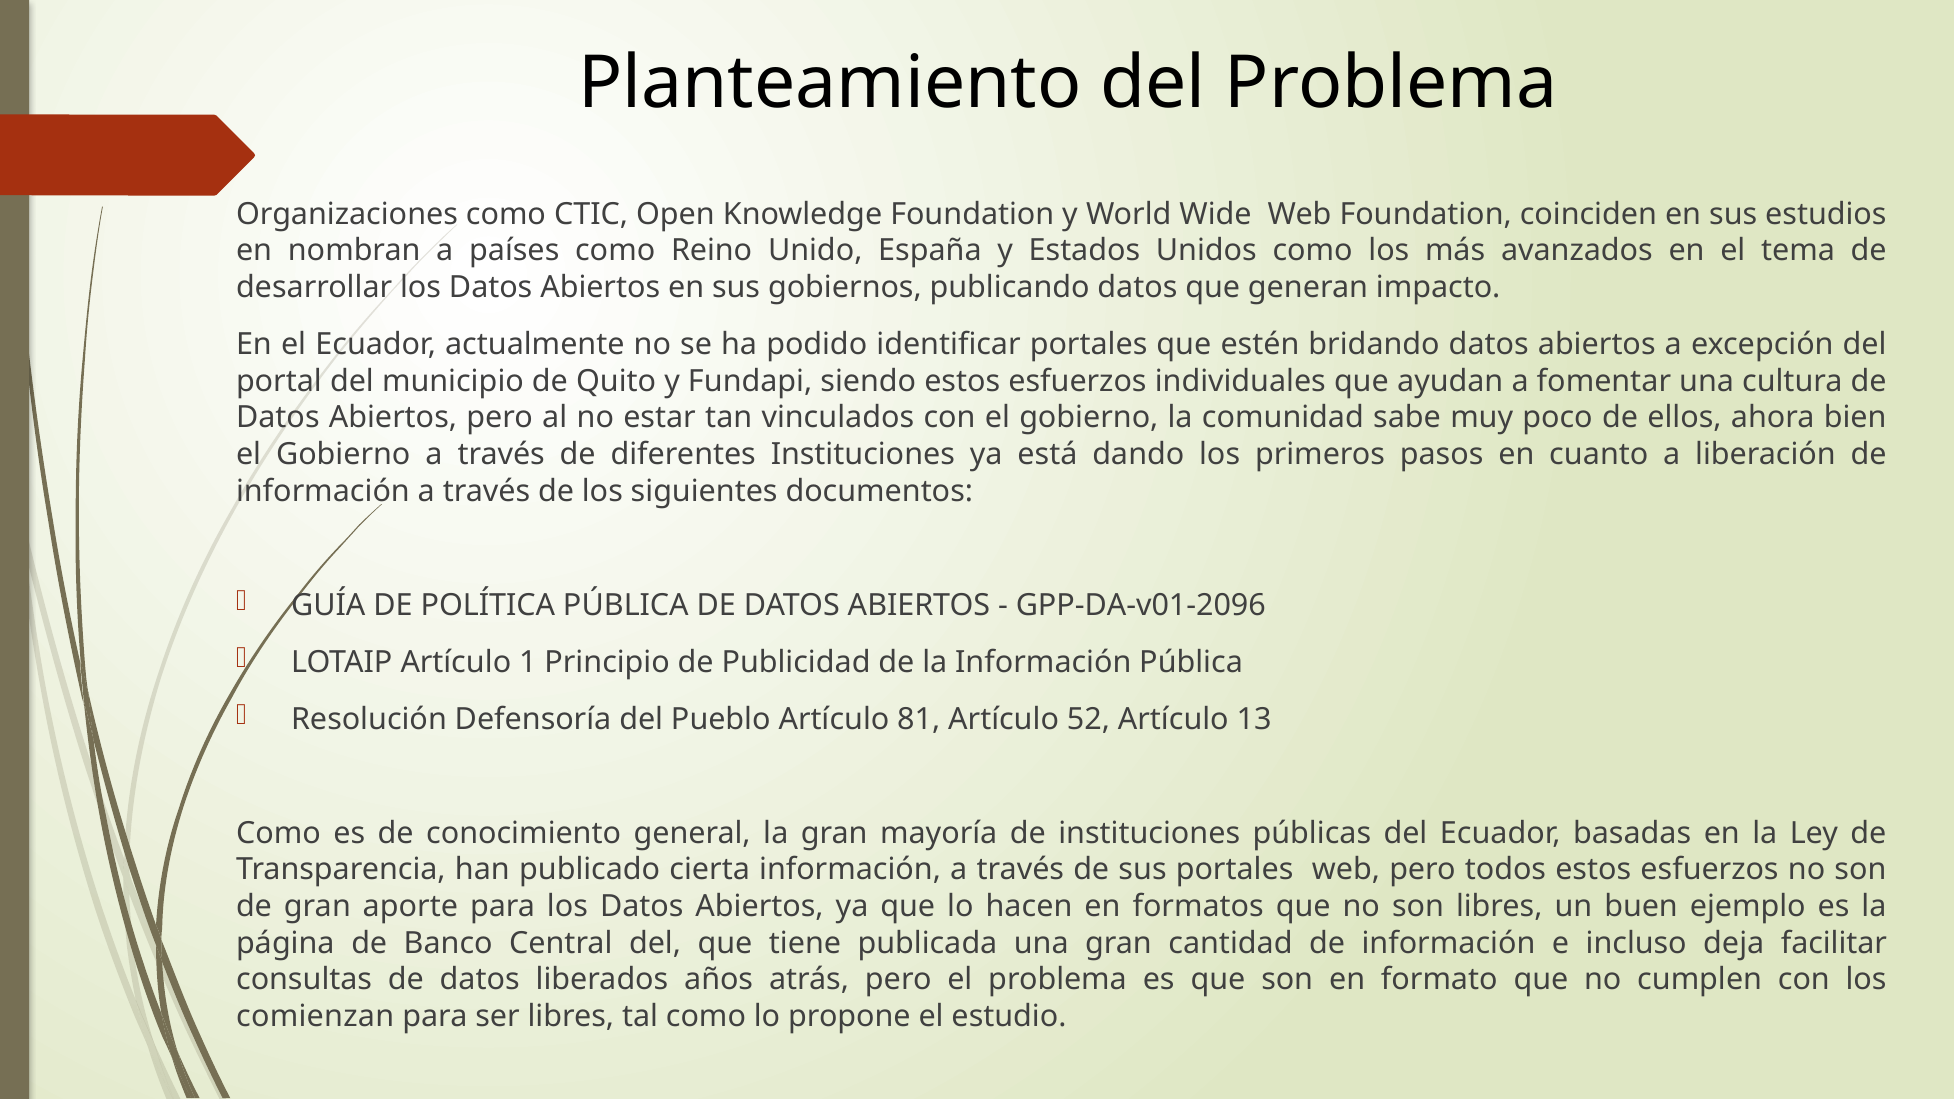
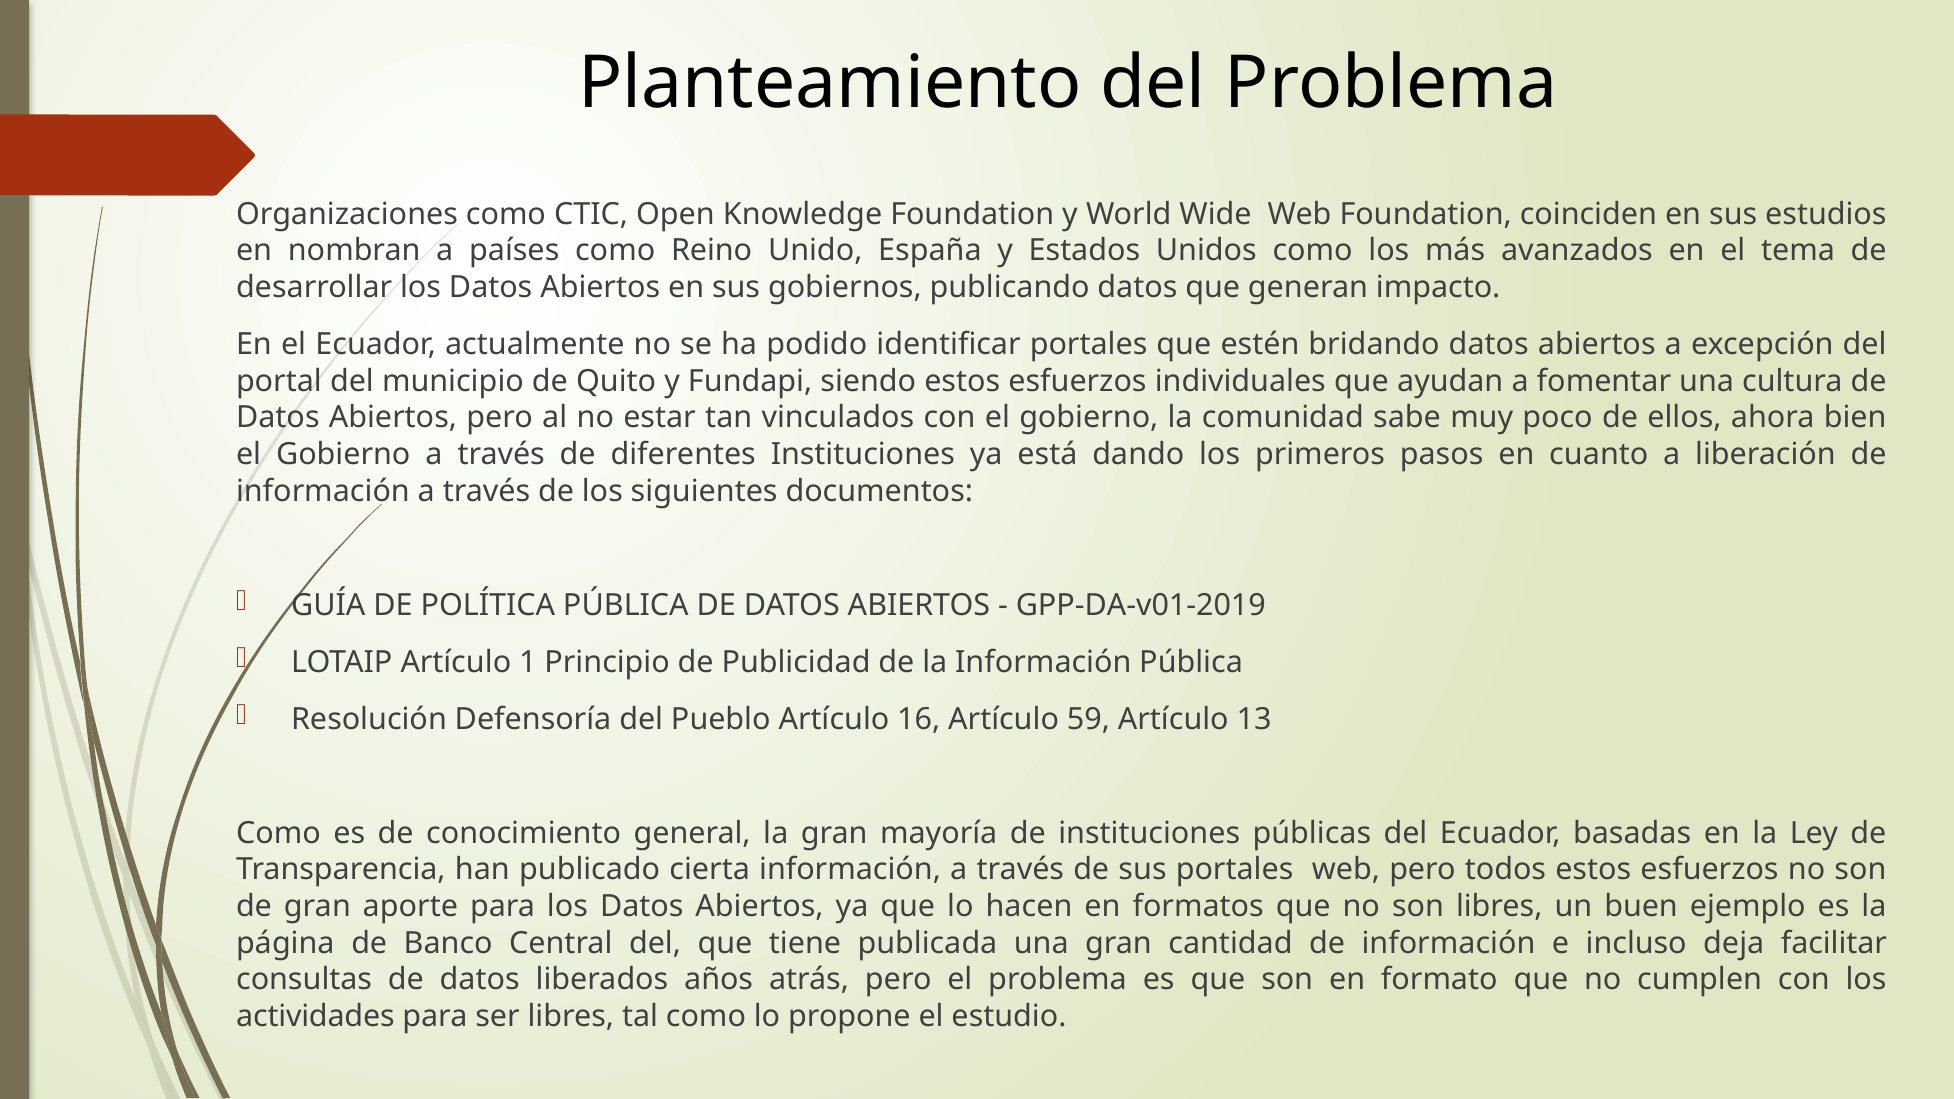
GPP-DA-v01-2096: GPP-DA-v01-2096 -> GPP-DA-v01-2019
81: 81 -> 16
52: 52 -> 59
comienzan: comienzan -> actividades
